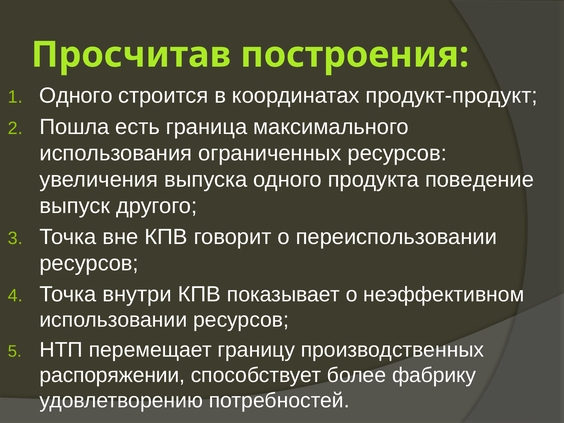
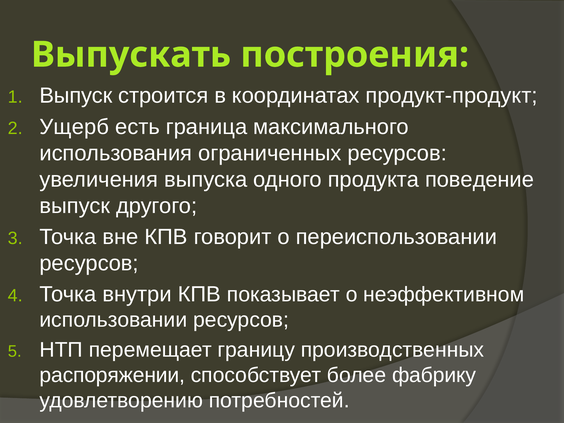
Просчитав: Просчитав -> Выпускать
Одного at (76, 96): Одного -> Выпуск
Пошла: Пошла -> Ущерб
